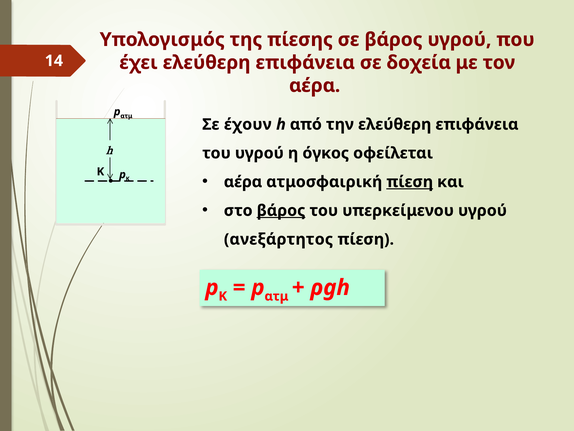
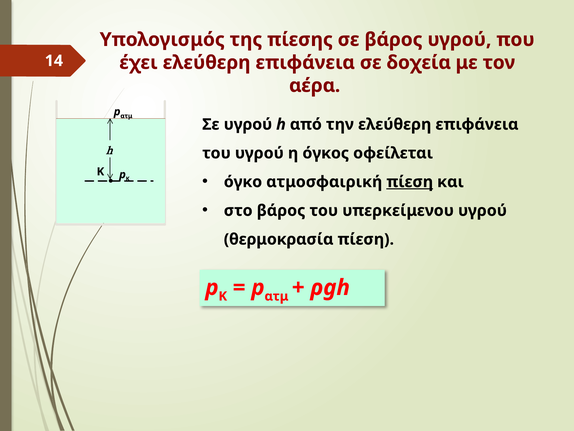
Σε έχουν: έχουν -> υγρού
αέρα at (243, 182): αέρα -> όγκο
βάρος at (281, 210) underline: present -> none
ανεξάρτητος: ανεξάρτητος -> θερμοκρασία
